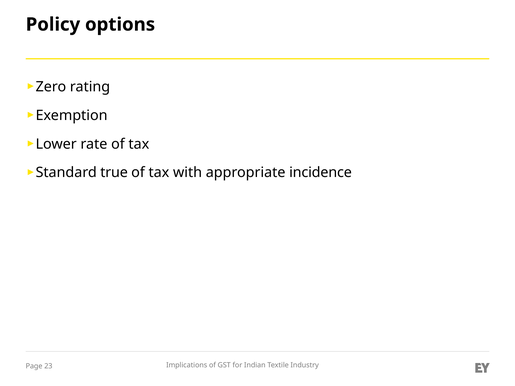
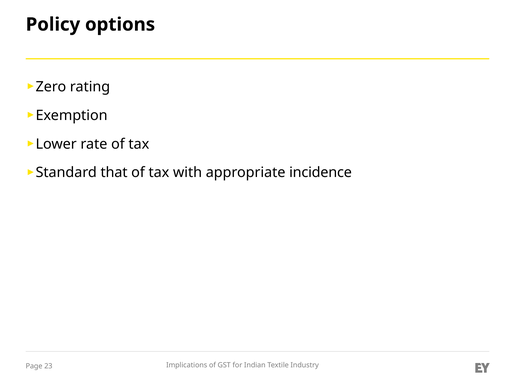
true: true -> that
